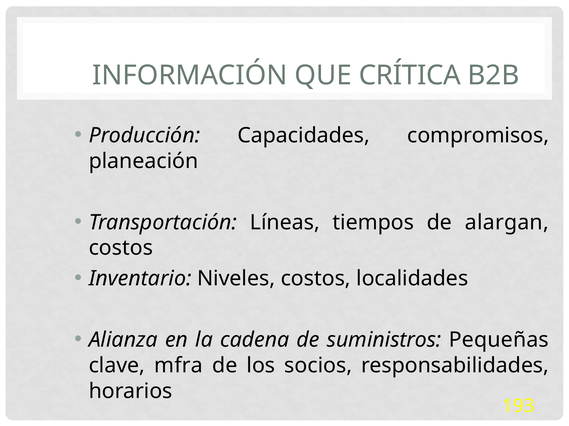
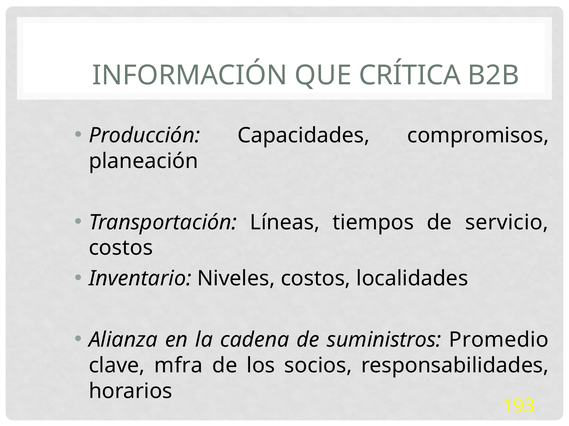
alargan: alargan -> servicio
Pequeñas: Pequeñas -> Promedio
